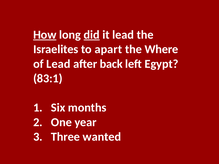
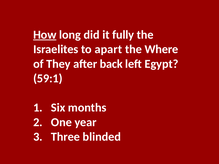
did underline: present -> none
it lead: lead -> fully
of Lead: Lead -> They
83:1: 83:1 -> 59:1
wanted: wanted -> blinded
